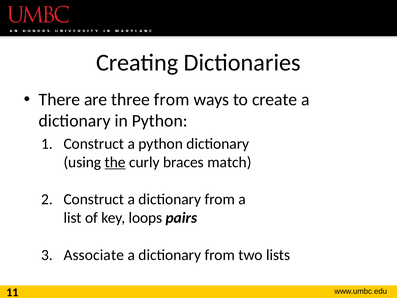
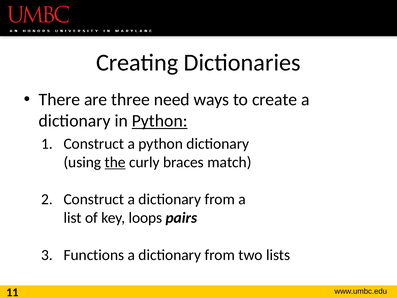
three from: from -> need
Python at (160, 121) underline: none -> present
Associate: Associate -> Functions
